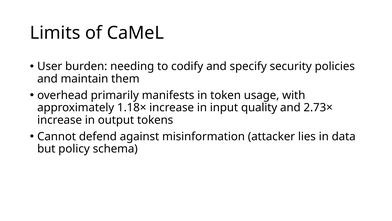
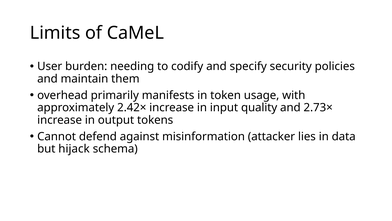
1.18×: 1.18× -> 2.42×
policy: policy -> hijack
